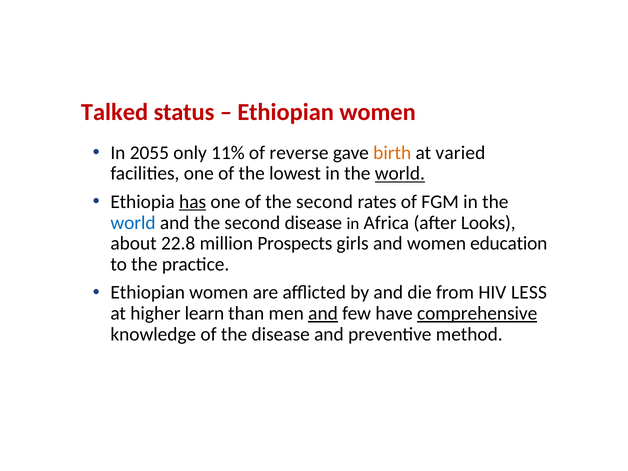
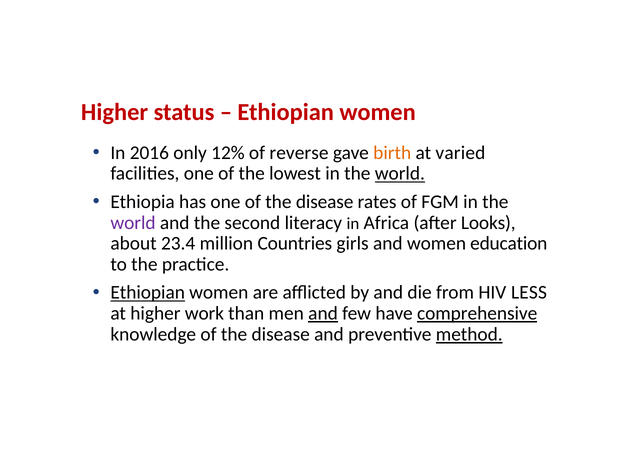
Talked at (115, 112): Talked -> Higher
2055: 2055 -> 2016
11%: 11% -> 12%
has underline: present -> none
one of the second: second -> disease
world at (133, 223) colour: blue -> purple
second disease: disease -> literacy
22.8: 22.8 -> 23.4
Prospects: Prospects -> Countries
Ethiopian at (148, 293) underline: none -> present
learn: learn -> work
method underline: none -> present
